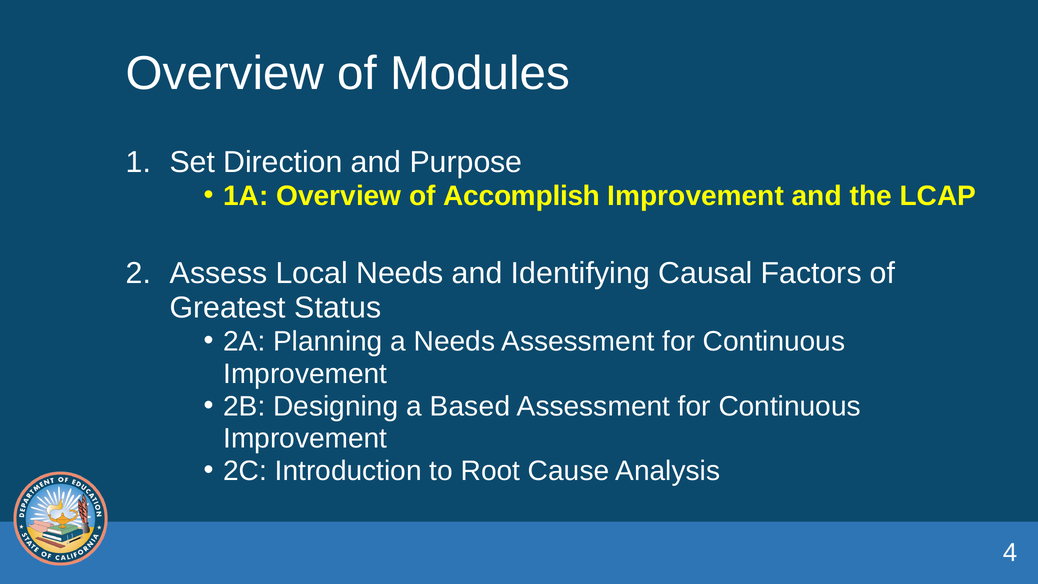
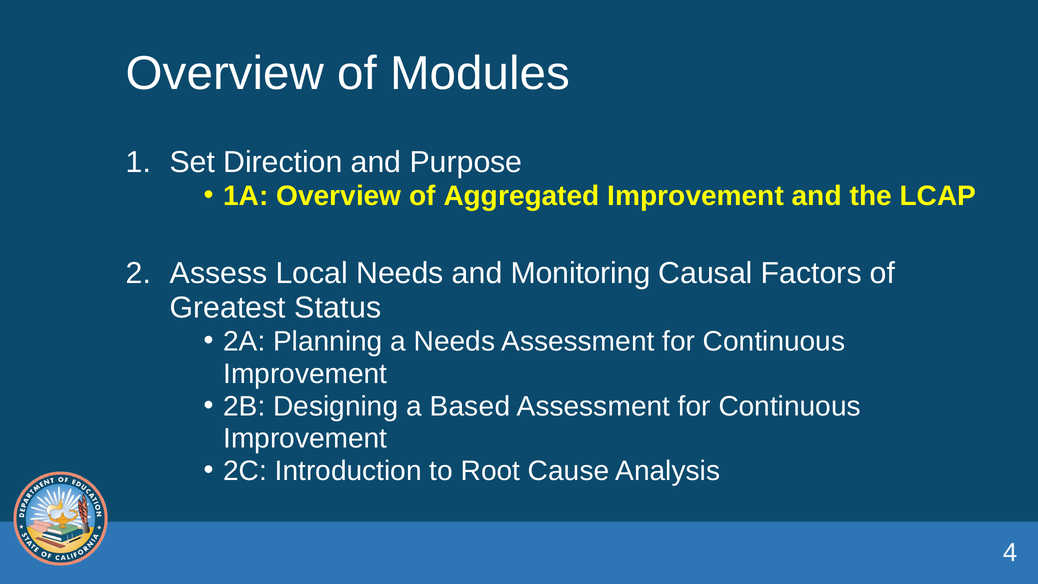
Accomplish: Accomplish -> Aggregated
Identifying: Identifying -> Monitoring
